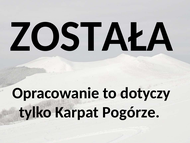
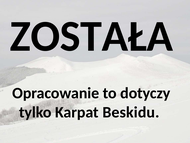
Pogórze: Pogórze -> Beskidu
